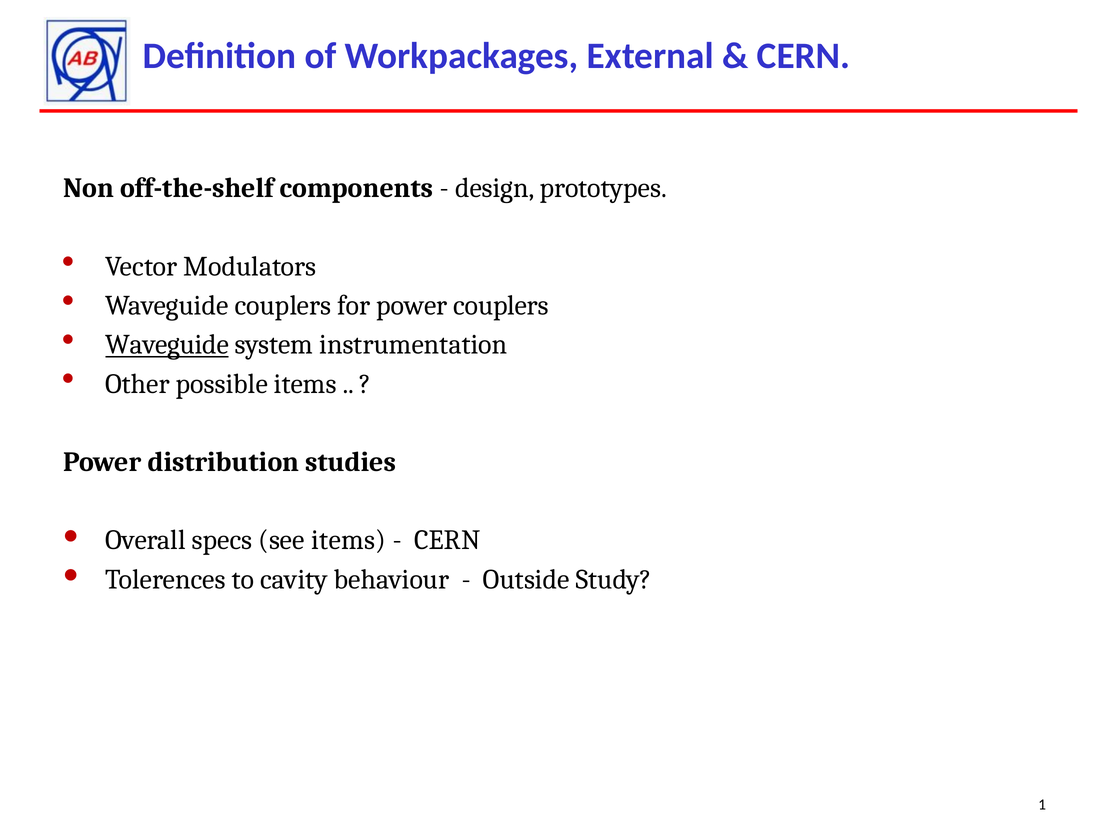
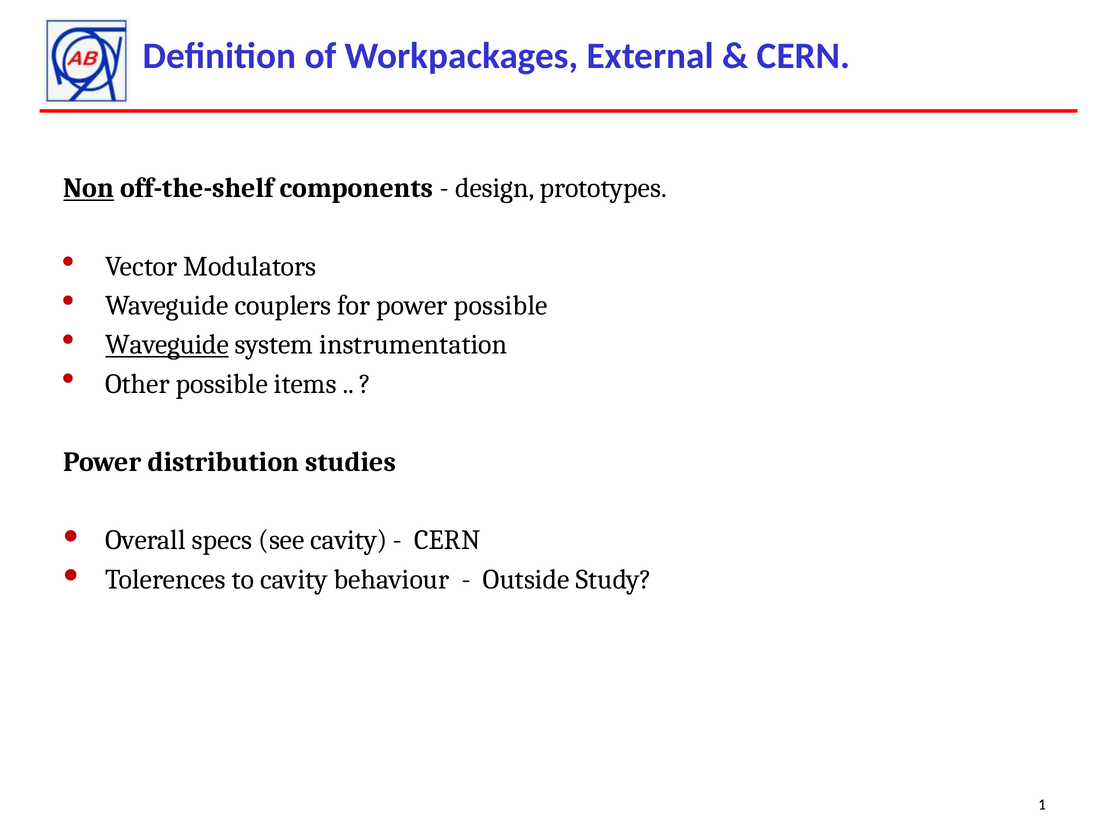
Non underline: none -> present
power couplers: couplers -> possible
see items: items -> cavity
